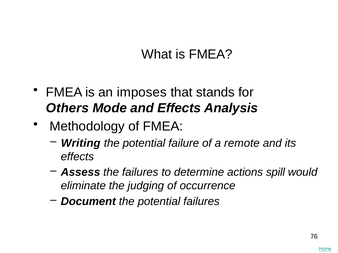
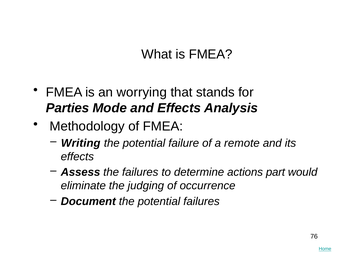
imposes: imposes -> worrying
Others: Others -> Parties
spill: spill -> part
